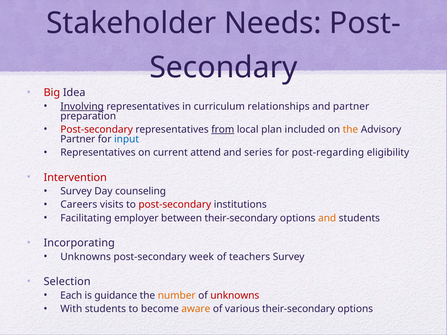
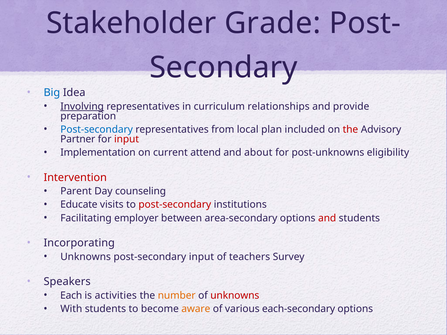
Needs: Needs -> Grade
Big colour: red -> blue
and partner: partner -> provide
Post-secondary at (97, 130) colour: red -> blue
from underline: present -> none
the at (350, 130) colour: orange -> red
input at (127, 139) colour: blue -> red
Representatives at (98, 153): Representatives -> Implementation
series: series -> about
post-regarding: post-regarding -> post-unknowns
Survey at (76, 191): Survey -> Parent
Careers: Careers -> Educate
between their-secondary: their-secondary -> area-secondary
and at (327, 218) colour: orange -> red
post-secondary week: week -> input
Selection: Selection -> Speakers
guidance: guidance -> activities
various their-secondary: their-secondary -> each-secondary
